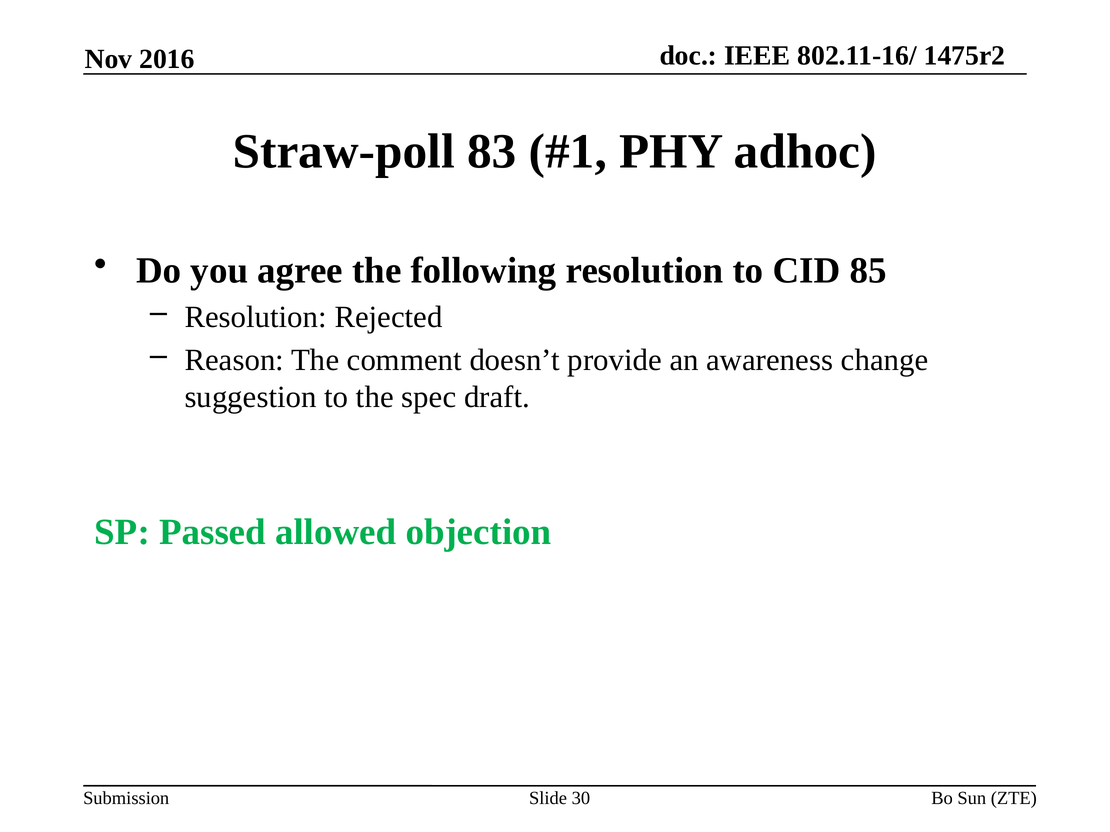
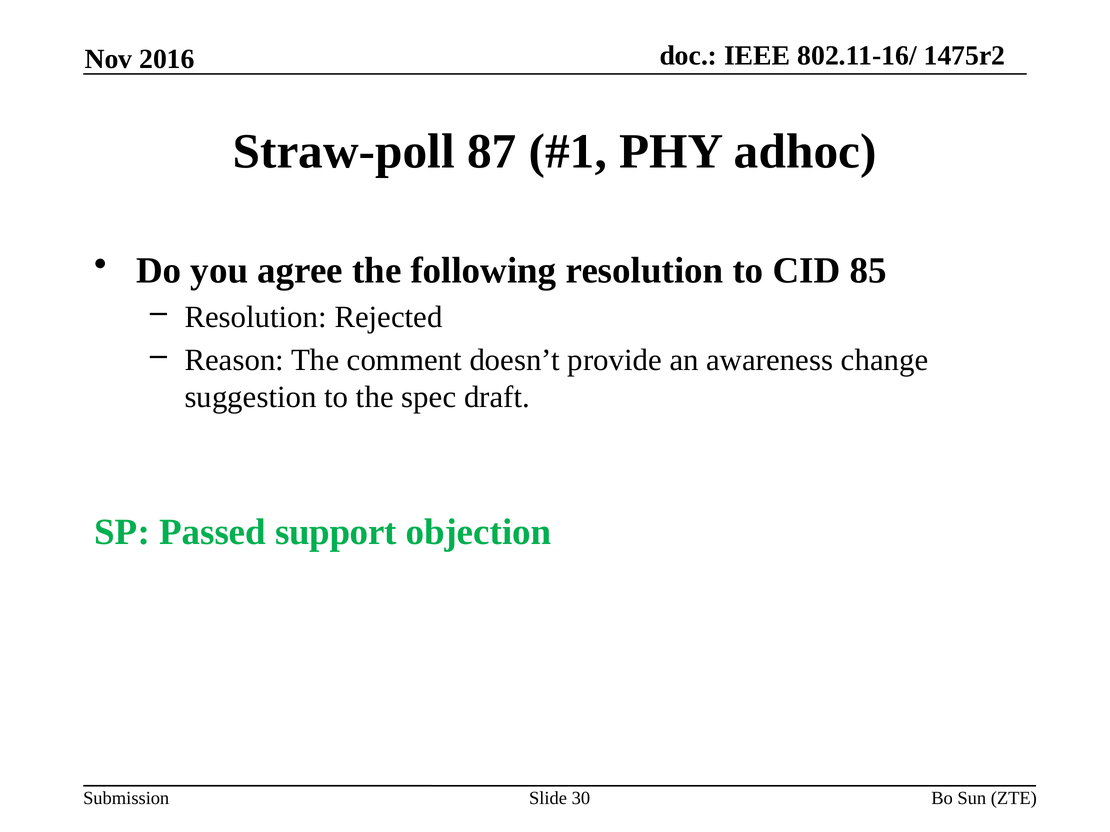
83: 83 -> 87
allowed: allowed -> support
